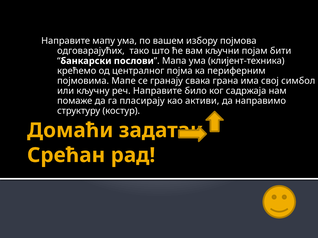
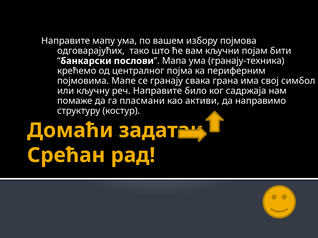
клијент-техника: клијент-техника -> гранају-техника
пласирају: пласирају -> пласмани
